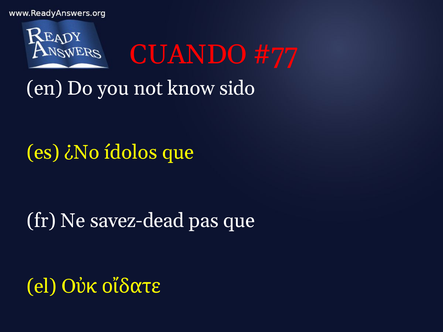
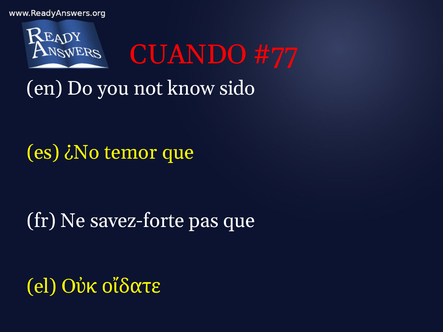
ídolos: ídolos -> temor
savez-dead: savez-dead -> savez-forte
